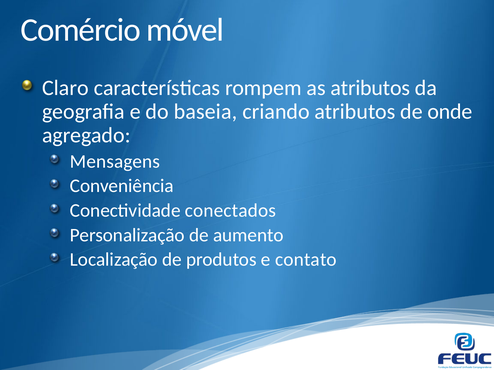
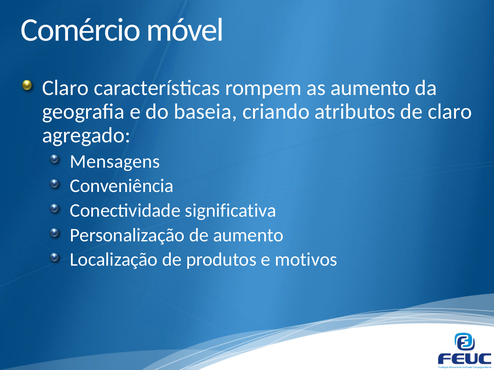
as atributos: atributos -> aumento
de onde: onde -> claro
conectados: conectados -> significativa
contato: contato -> motivos
